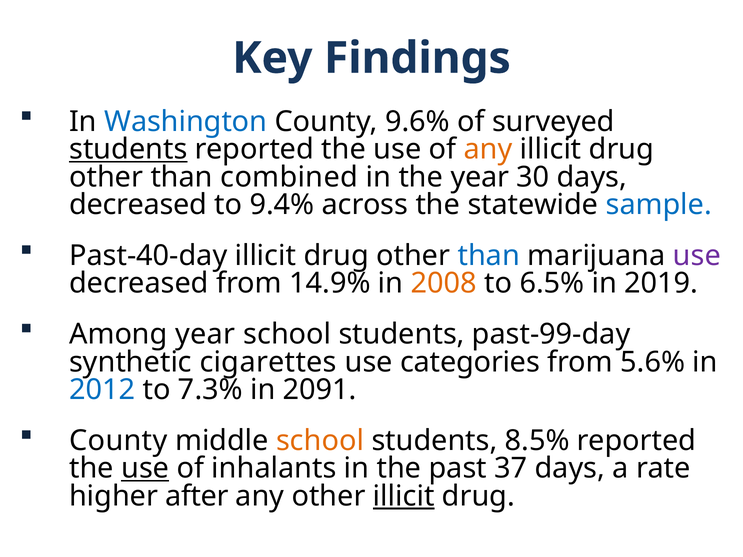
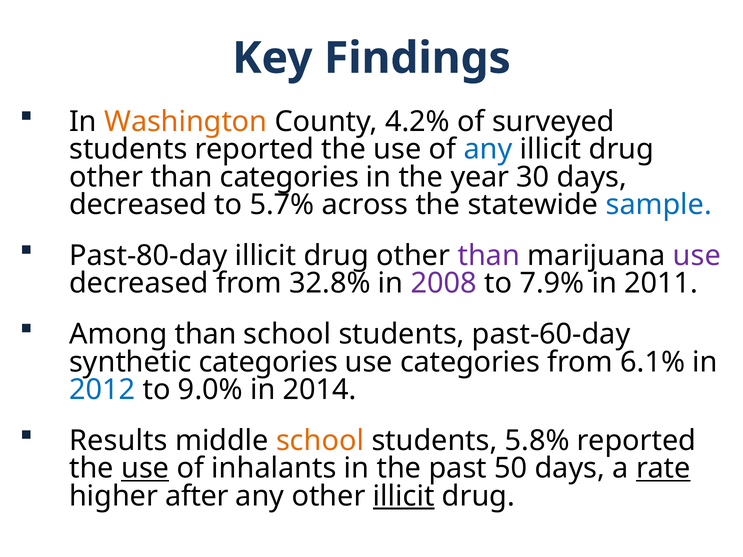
Washington colour: blue -> orange
9.6%: 9.6% -> 4.2%
students at (128, 149) underline: present -> none
any at (488, 149) colour: orange -> blue
than combined: combined -> categories
9.4%: 9.4% -> 5.7%
Past-40-day: Past-40-day -> Past-80-day
than at (489, 256) colour: blue -> purple
14.9%: 14.9% -> 32.8%
2008 colour: orange -> purple
6.5%: 6.5% -> 7.9%
2019: 2019 -> 2011
Among year: year -> than
past-99-day: past-99-day -> past-60-day
synthetic cigarettes: cigarettes -> categories
5.6%: 5.6% -> 6.1%
7.3%: 7.3% -> 9.0%
2091: 2091 -> 2014
County at (118, 441): County -> Results
8.5%: 8.5% -> 5.8%
37: 37 -> 50
rate underline: none -> present
